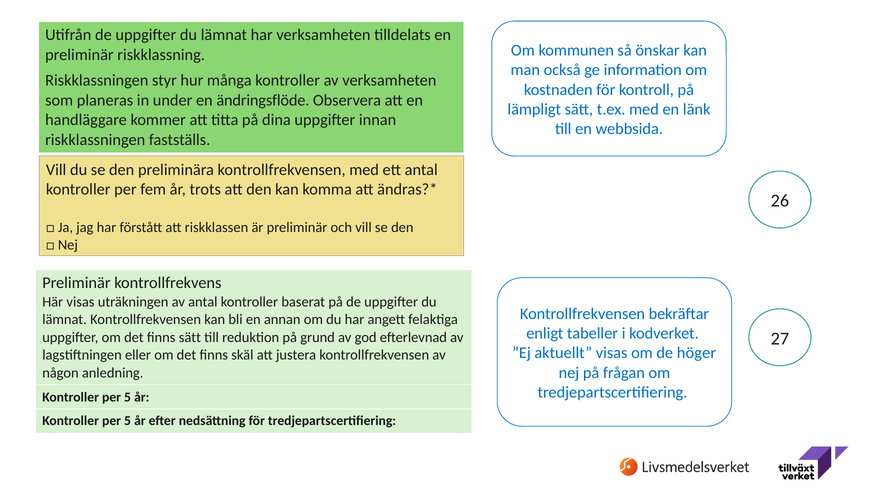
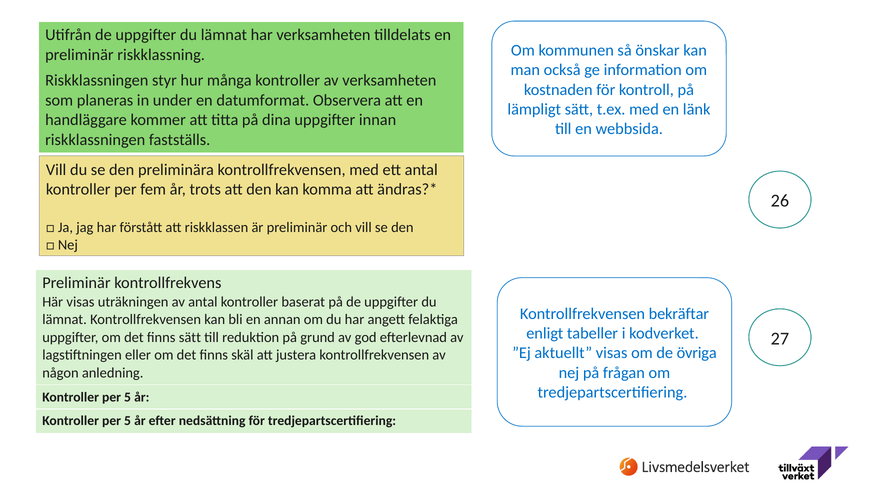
ändringsflöde: ändringsflöde -> datumformat
höger: höger -> övriga
